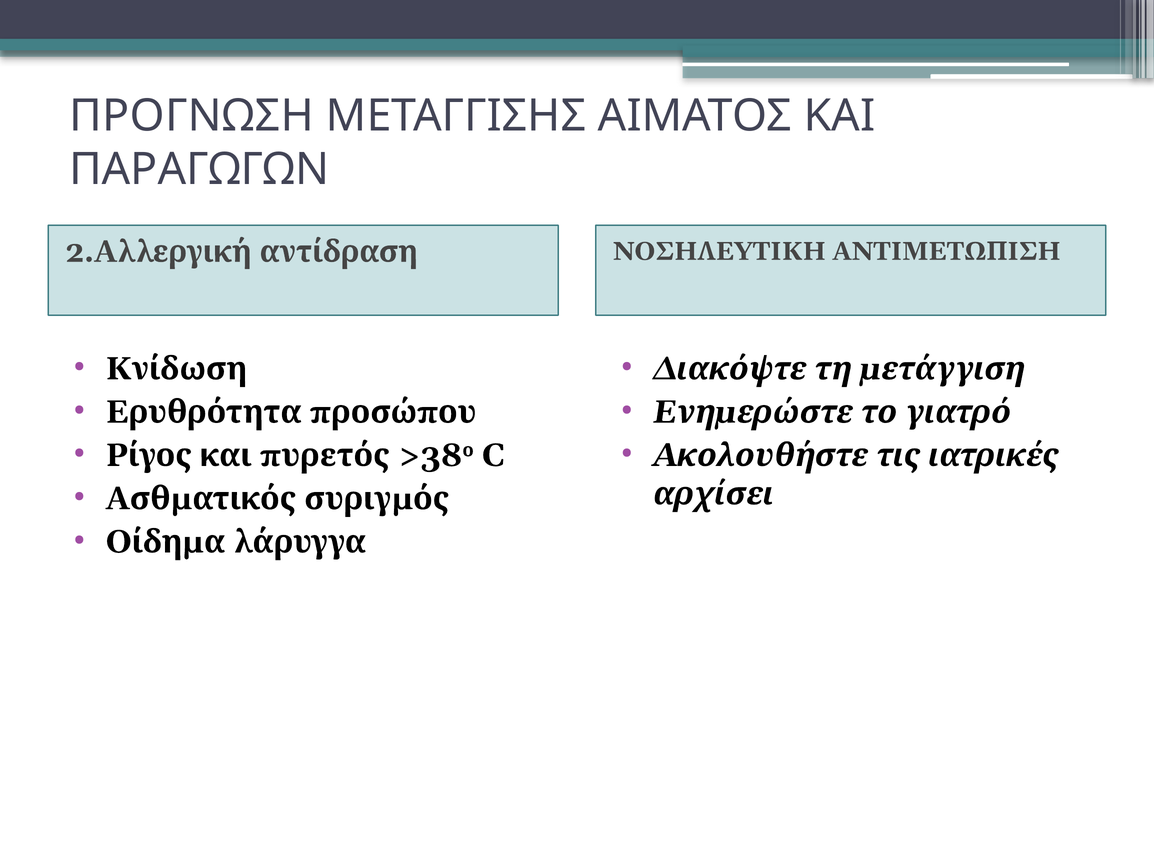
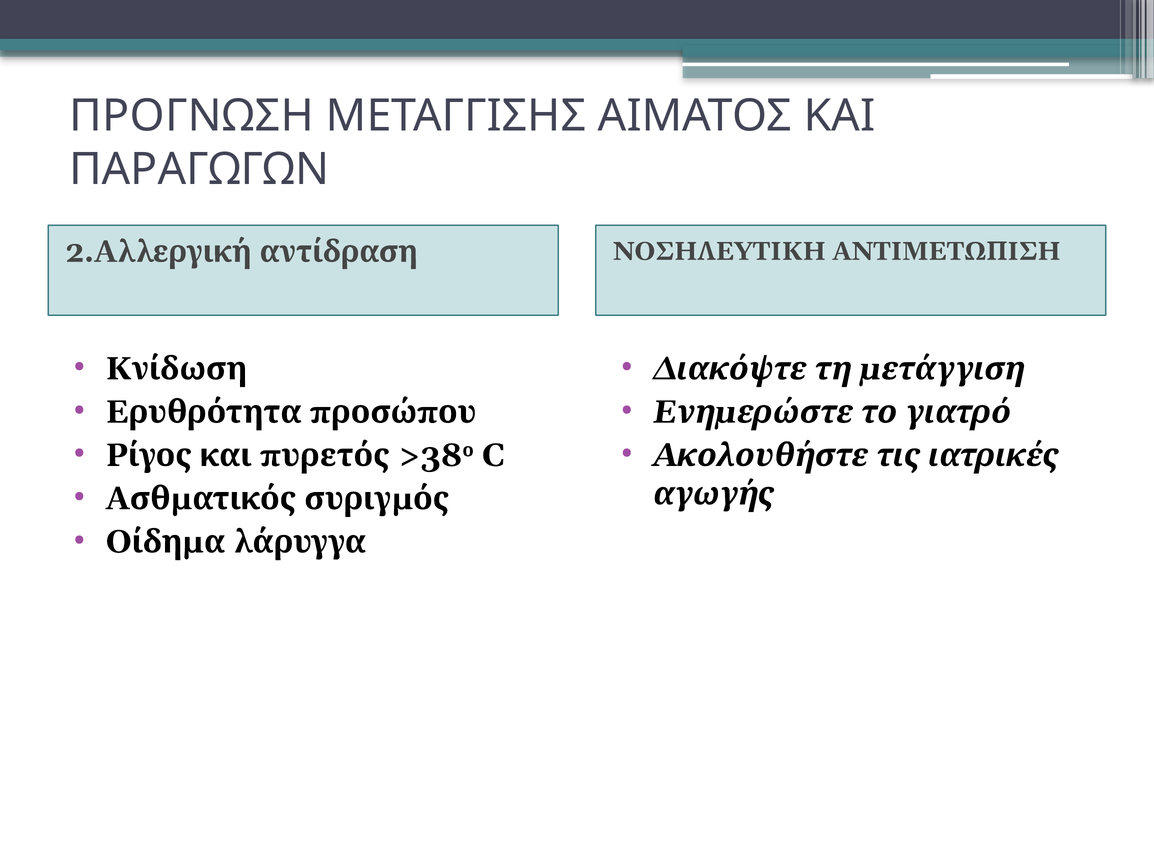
αρχίσει: αρχίσει -> αγωγής
